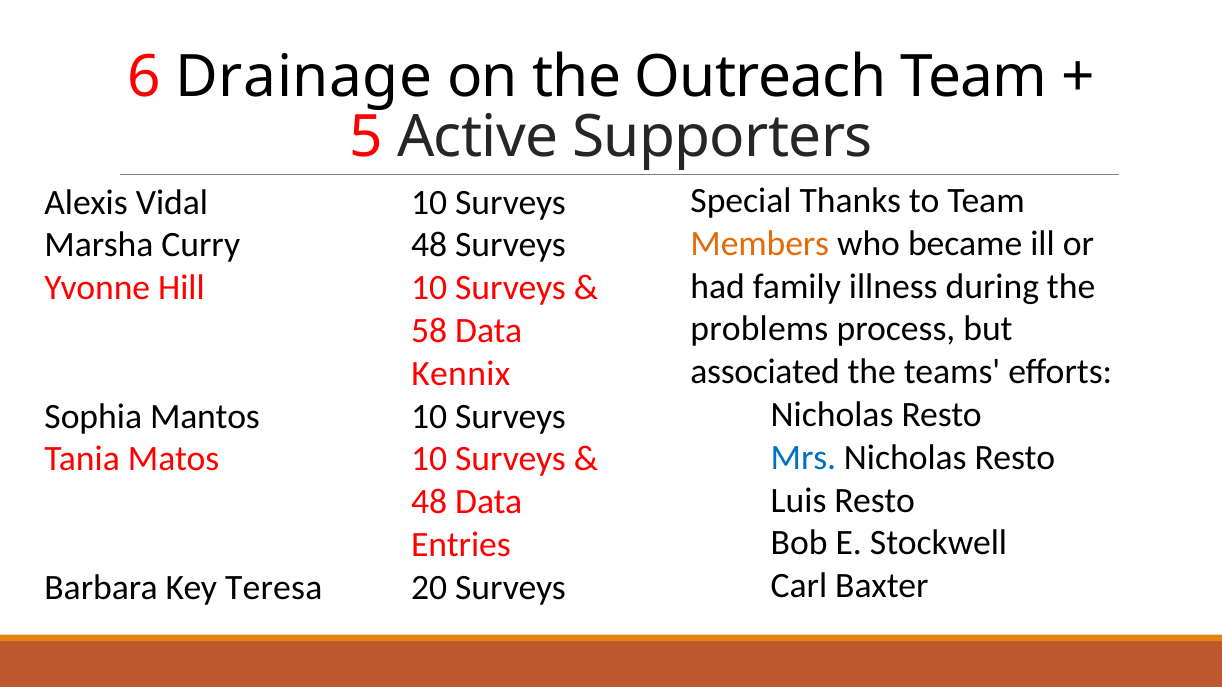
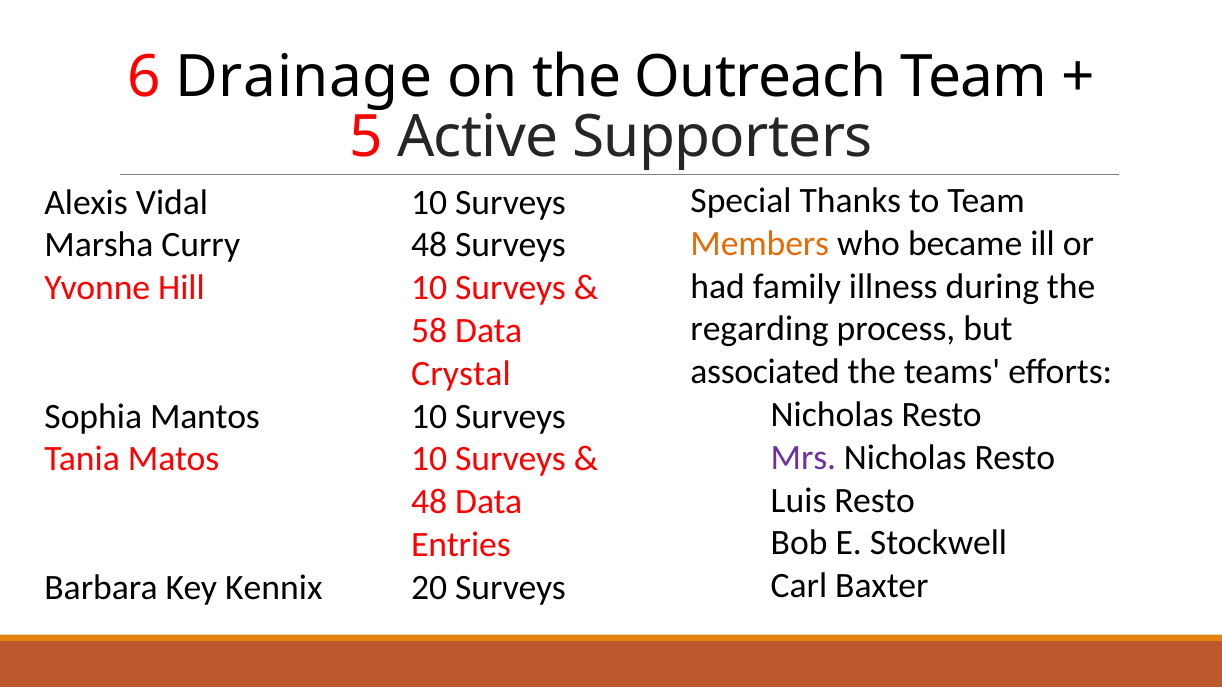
problems: problems -> regarding
Kennix: Kennix -> Crystal
Mrs colour: blue -> purple
Teresa: Teresa -> Kennix
